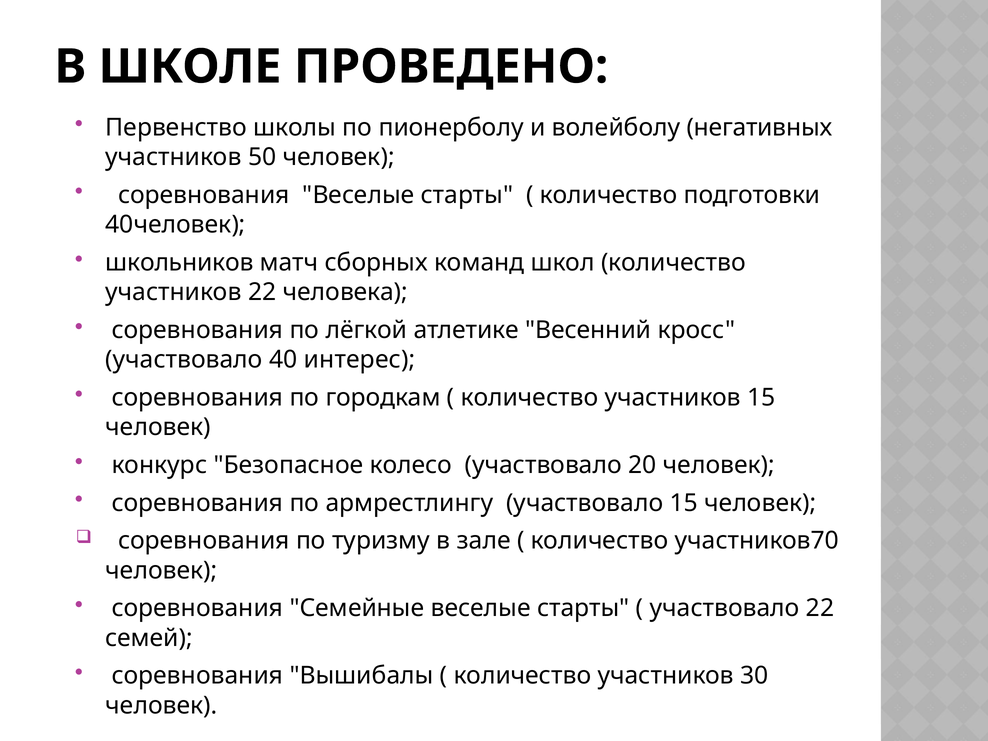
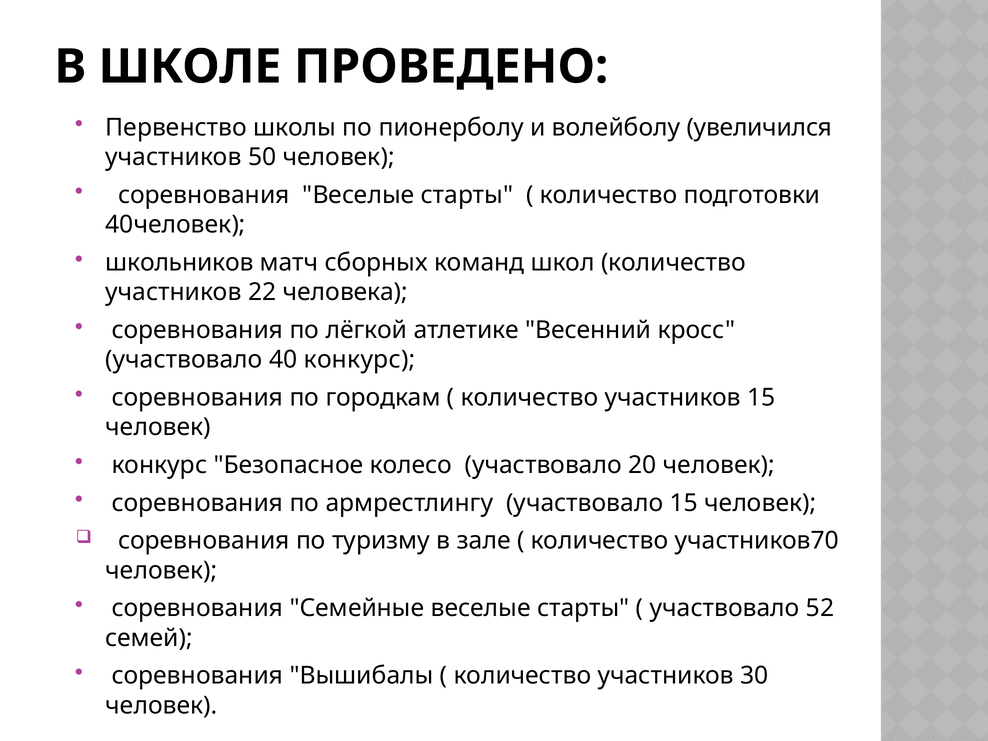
негативных: негативных -> увеличился
40 интерес: интерес -> конкурс
участвовало 22: 22 -> 52
